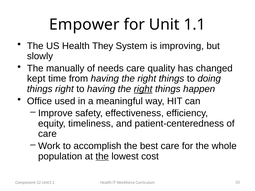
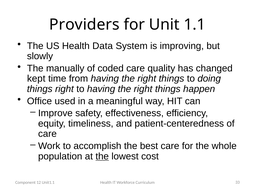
Empower: Empower -> Providers
They: They -> Data
needs: needs -> coded
right at (143, 89) underline: present -> none
